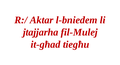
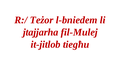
Aktar: Aktar -> Teżor
it-għad: it-għad -> it-jitlob
